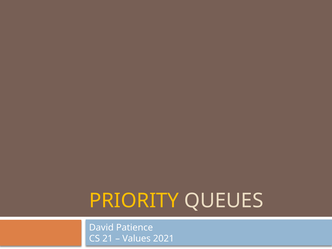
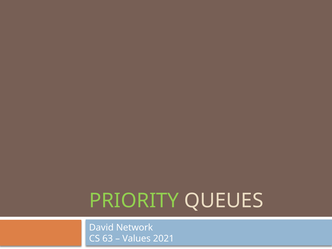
PRIORITY colour: yellow -> light green
Patience: Patience -> Network
21: 21 -> 63
